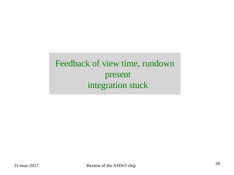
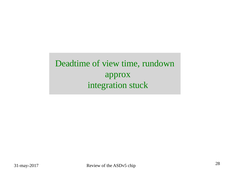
Feedback: Feedback -> Deadtime
present: present -> approx
